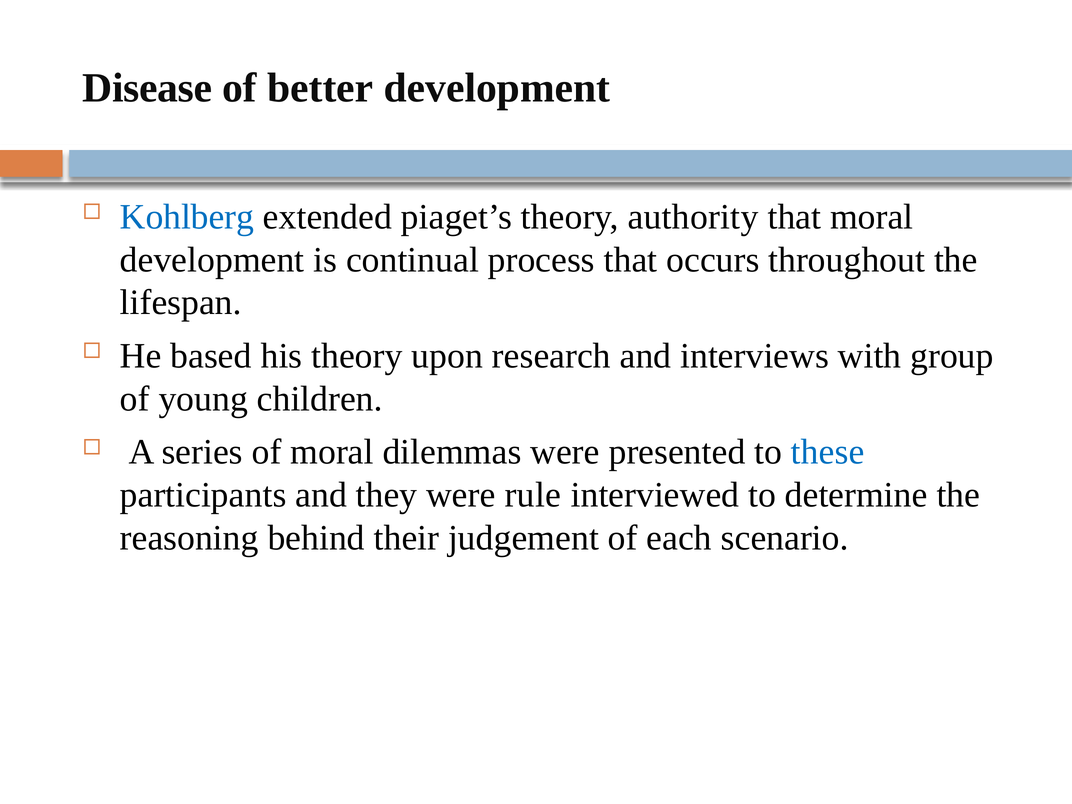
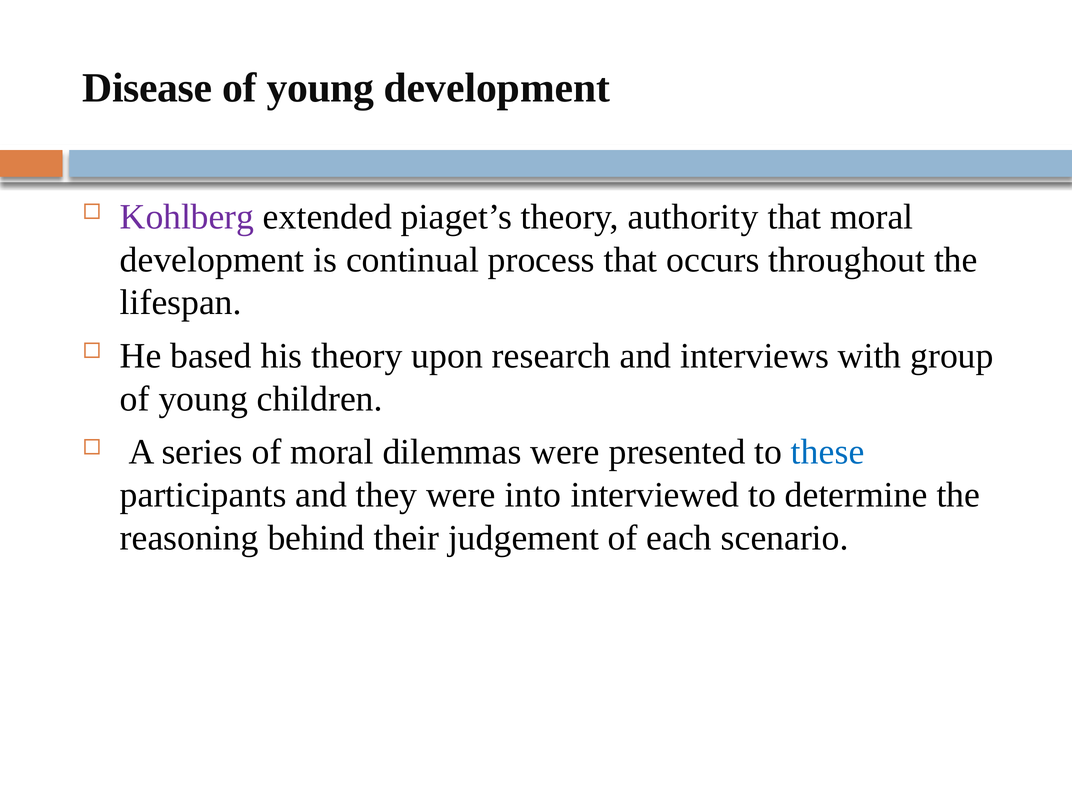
better at (320, 88): better -> young
Kohlberg colour: blue -> purple
rule: rule -> into
